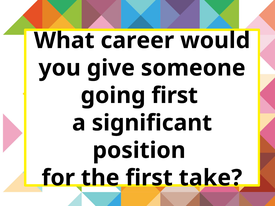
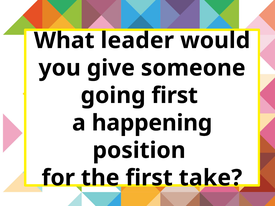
career: career -> leader
significant: significant -> happening
